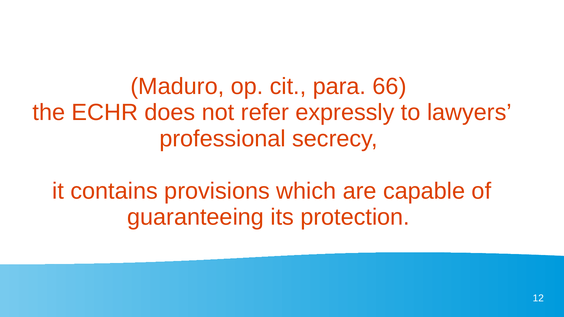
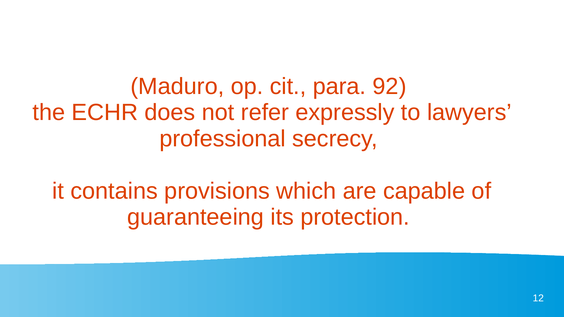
66: 66 -> 92
